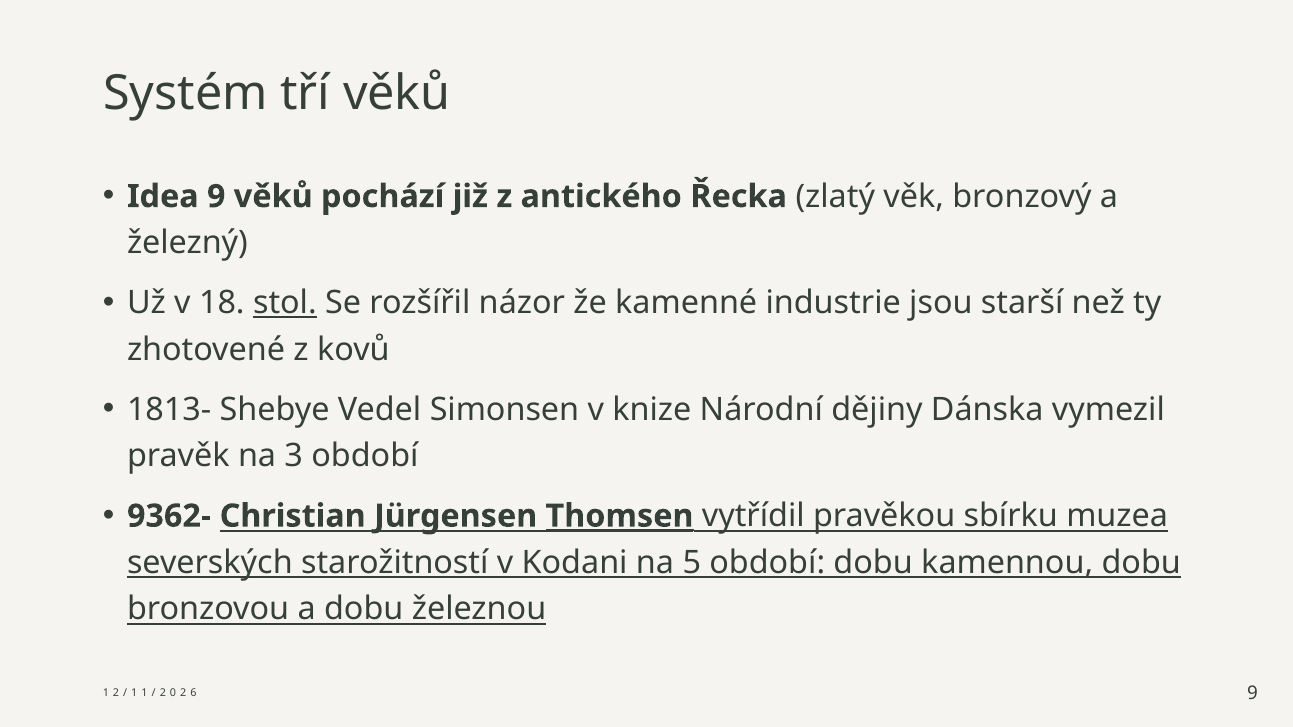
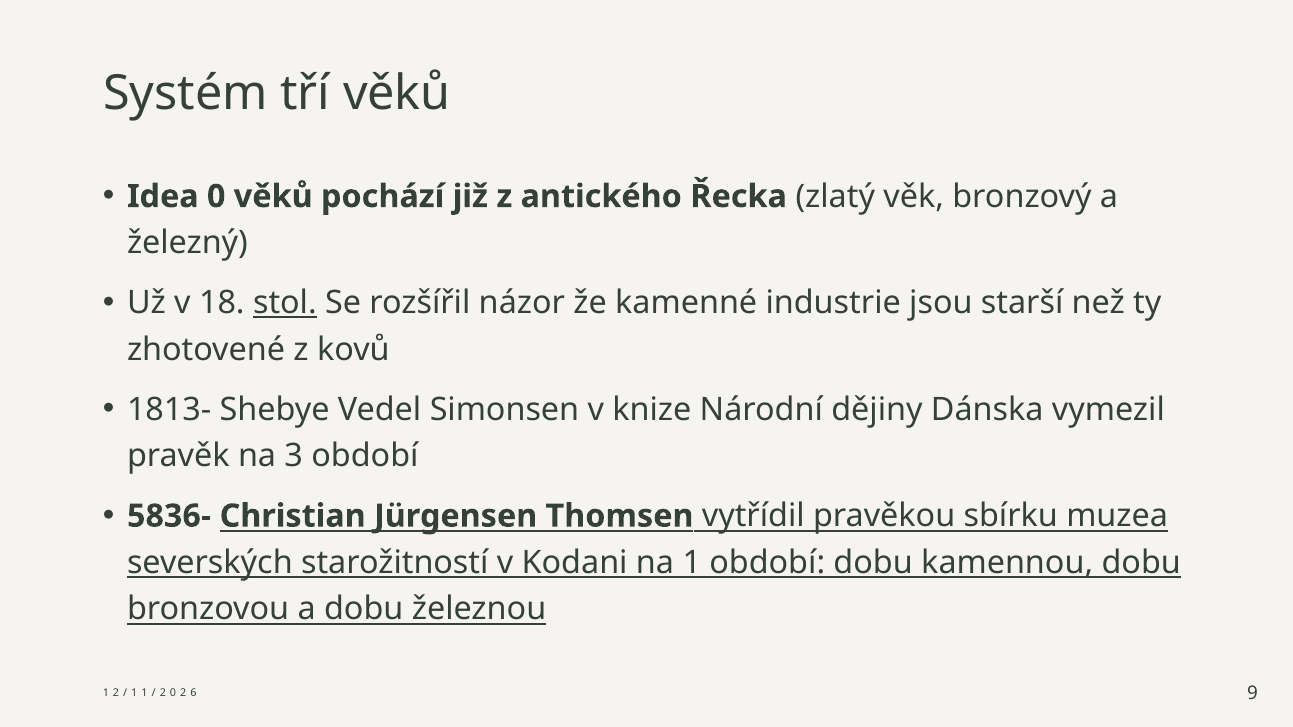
Idea 9: 9 -> 0
9362-: 9362- -> 5836-
Thomsen underline: present -> none
na 5: 5 -> 1
